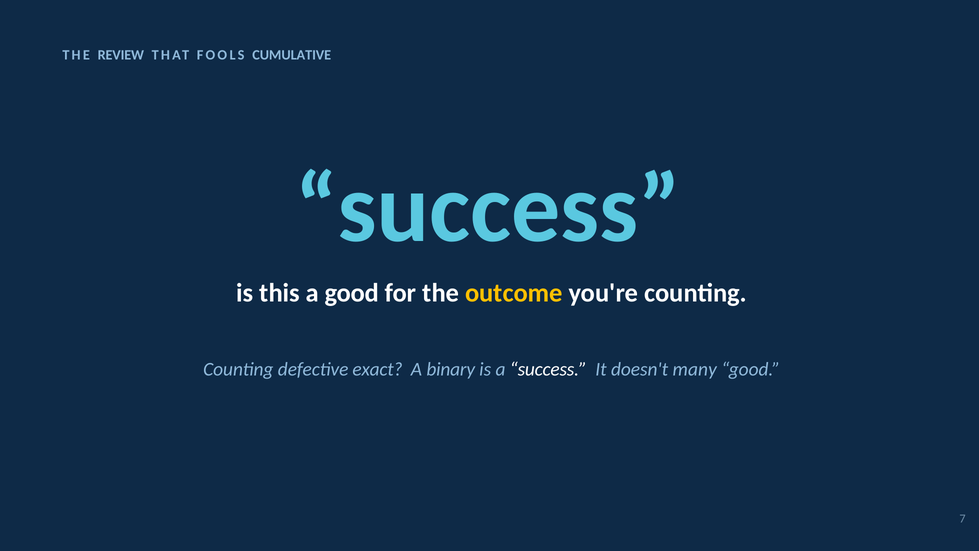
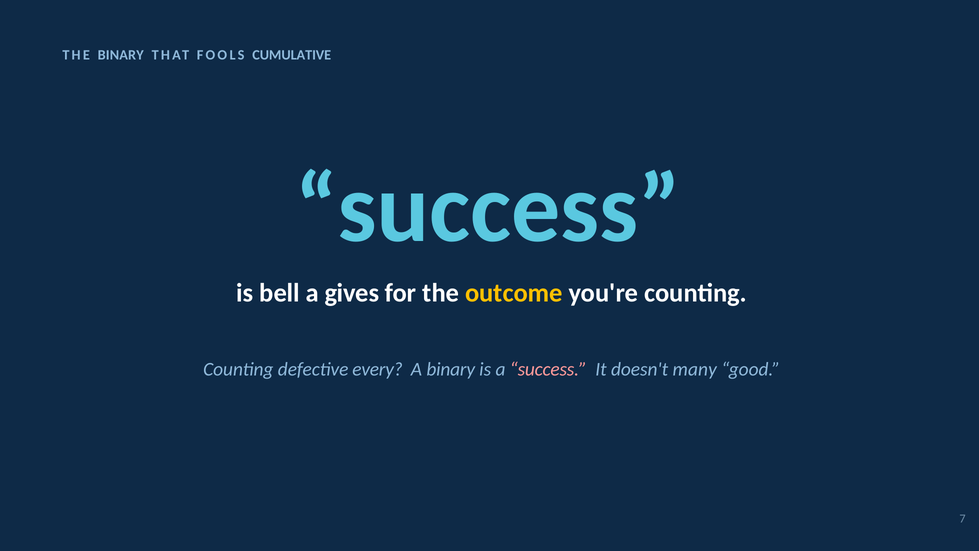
THE REVIEW: REVIEW -> BINARY
this: this -> bell
a good: good -> gives
exact: exact -> every
success at (548, 369) colour: white -> pink
